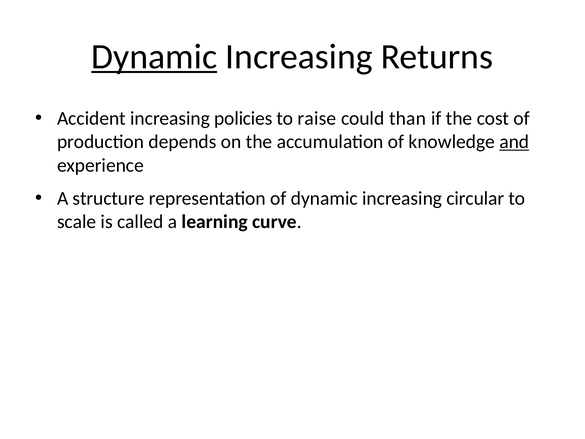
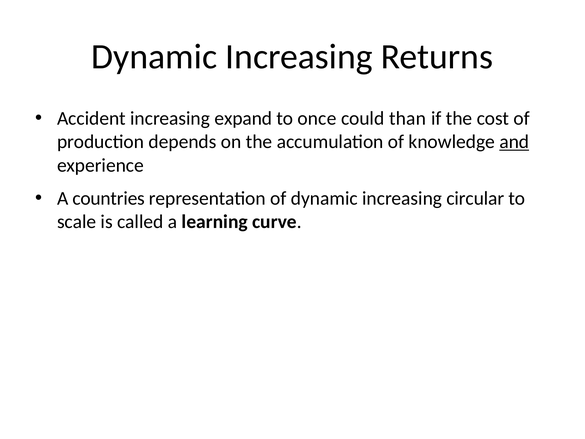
Dynamic at (154, 57) underline: present -> none
policies: policies -> expand
raise: raise -> once
structure: structure -> countries
